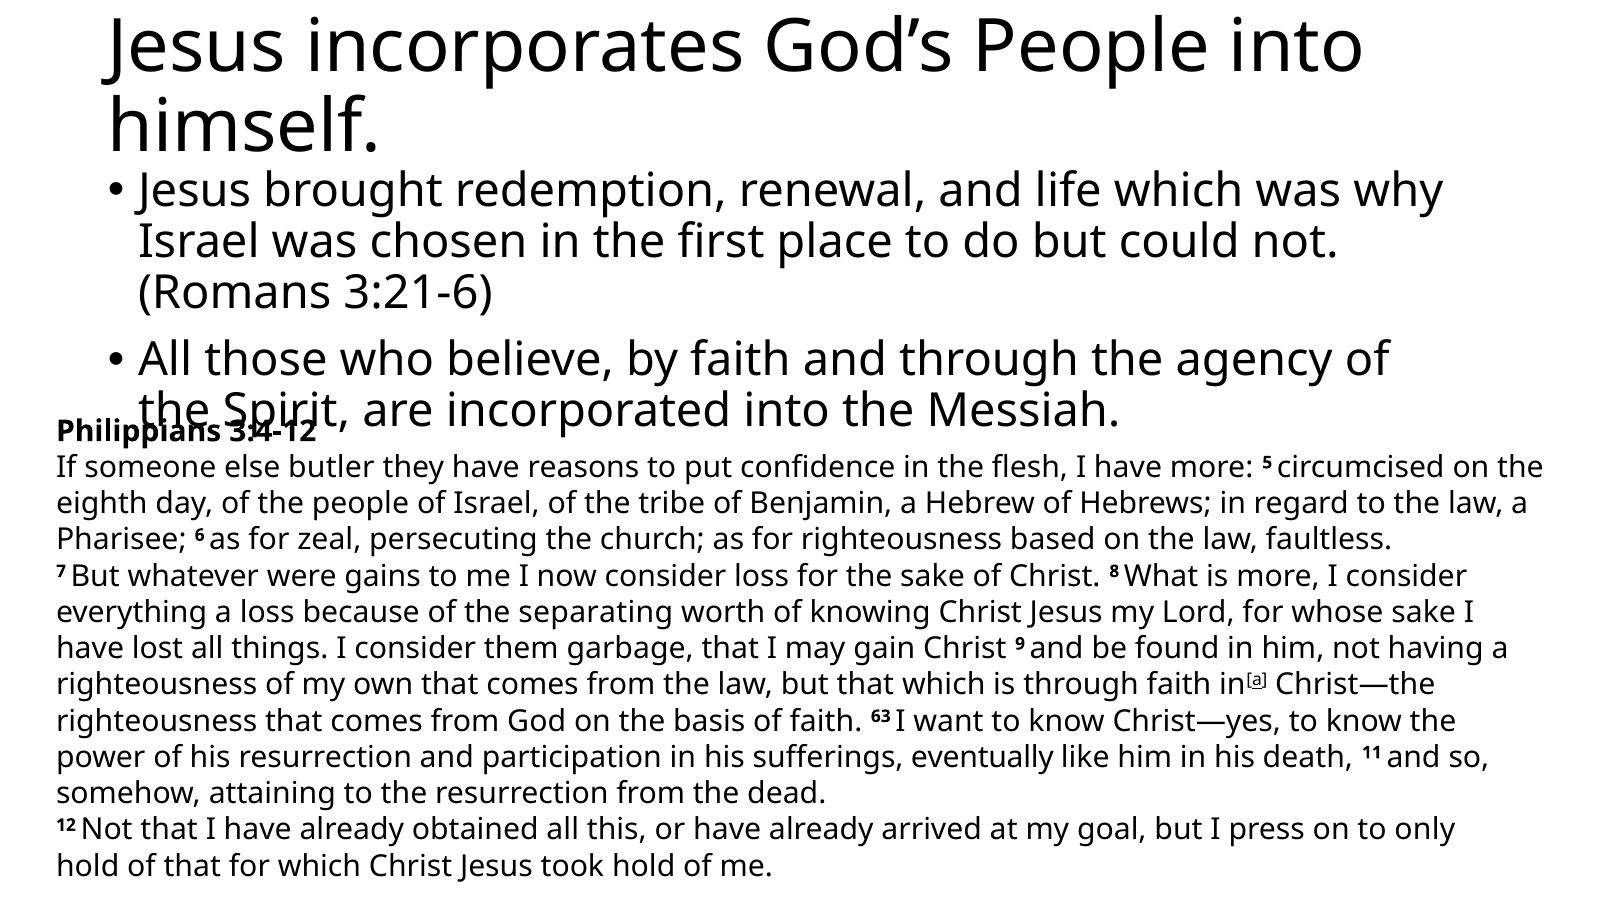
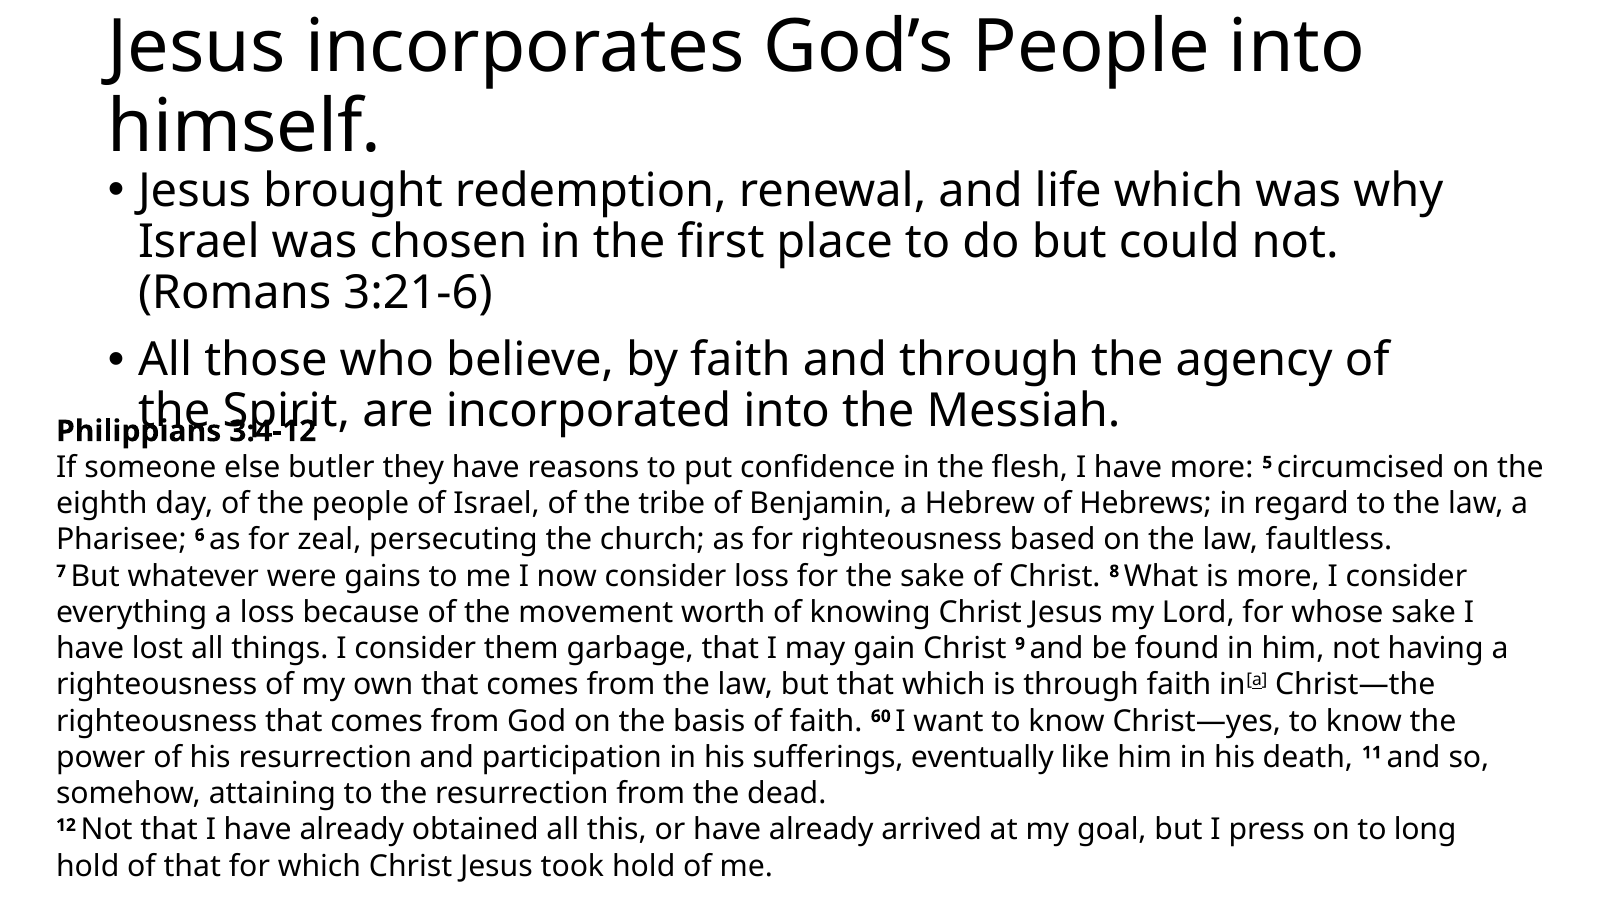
separating: separating -> movement
63: 63 -> 60
only: only -> long
